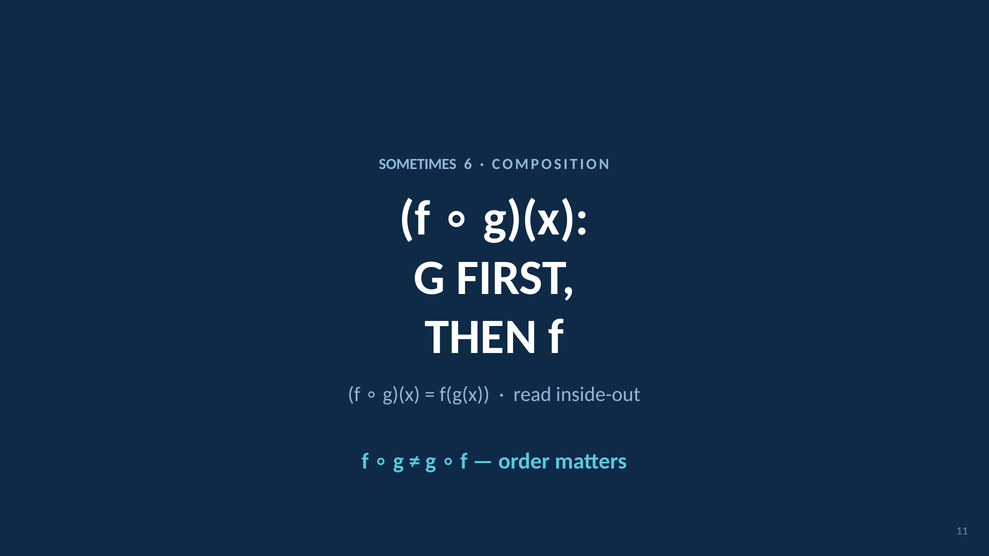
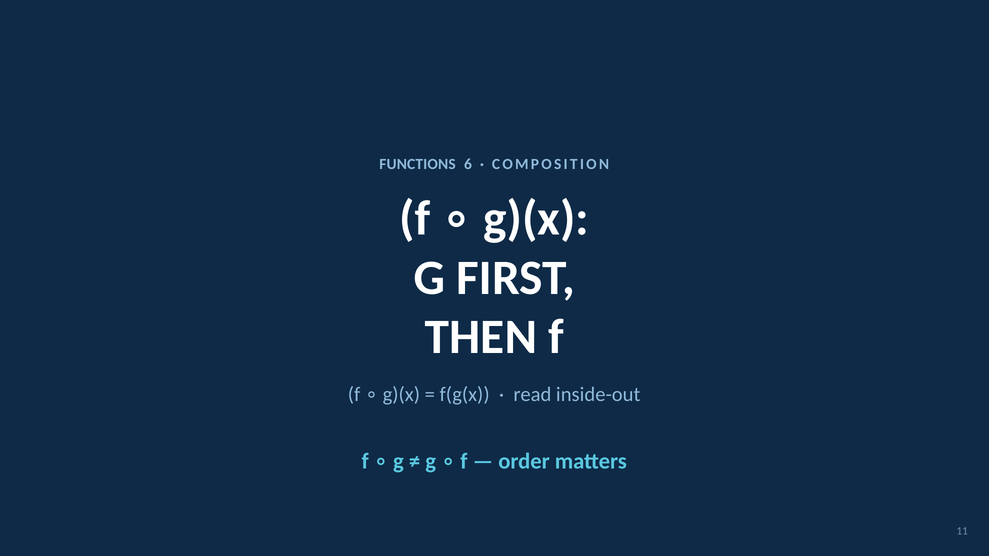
SOMETIMES: SOMETIMES -> FUNCTIONS
